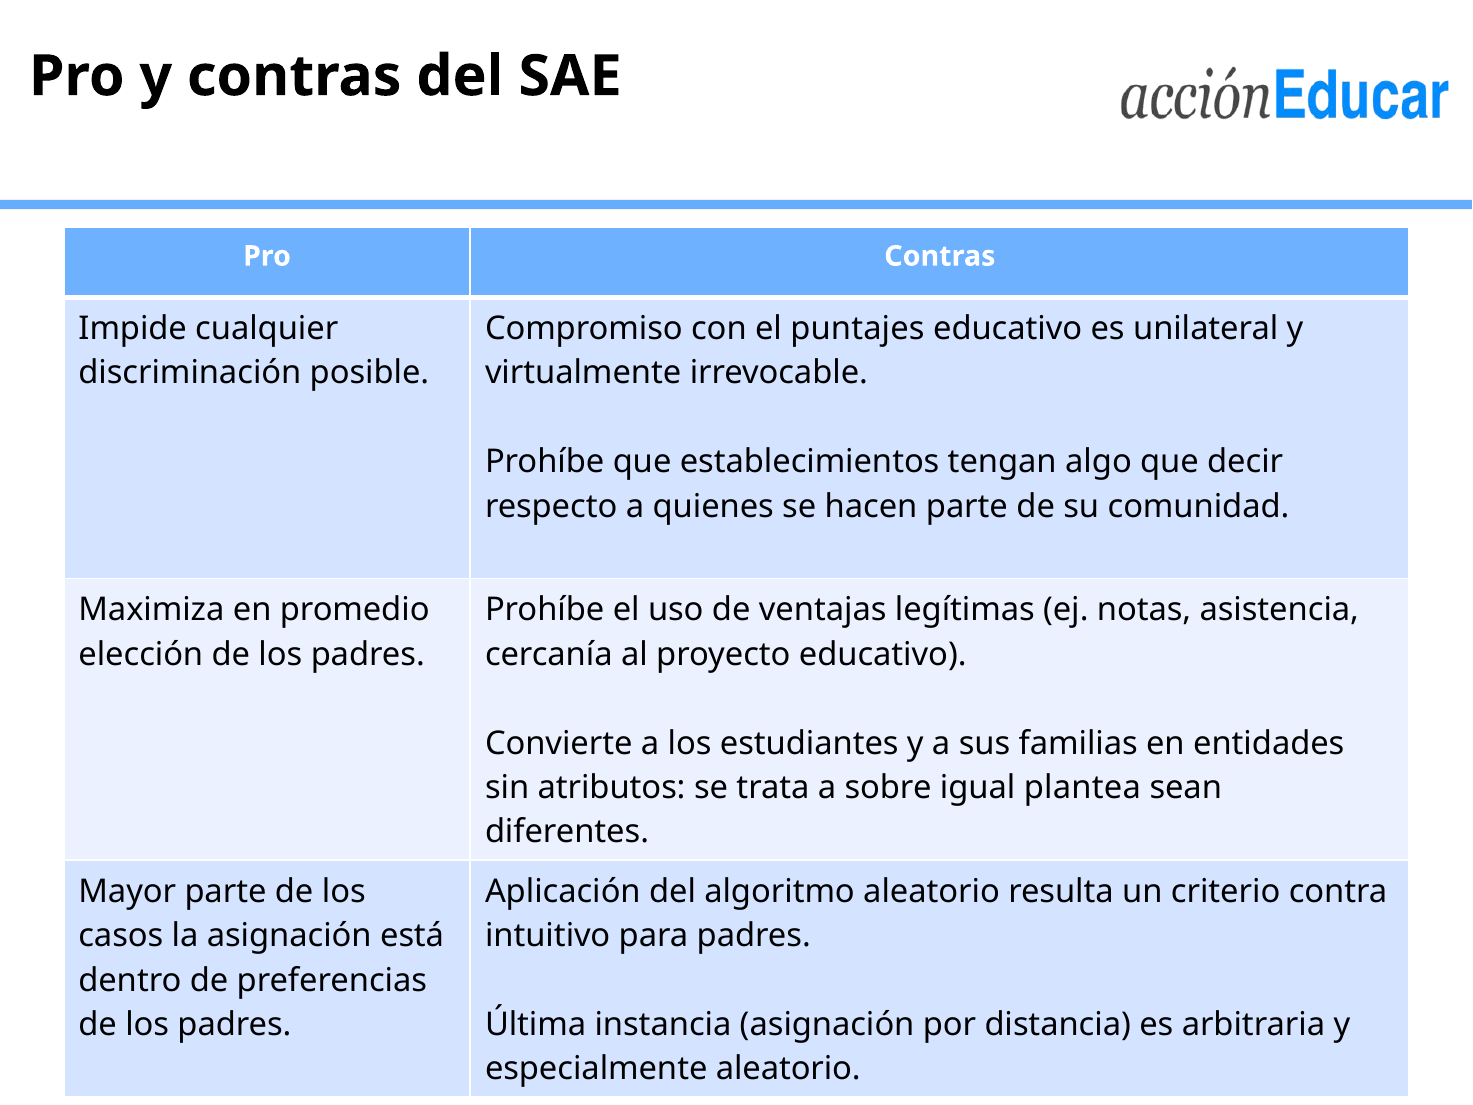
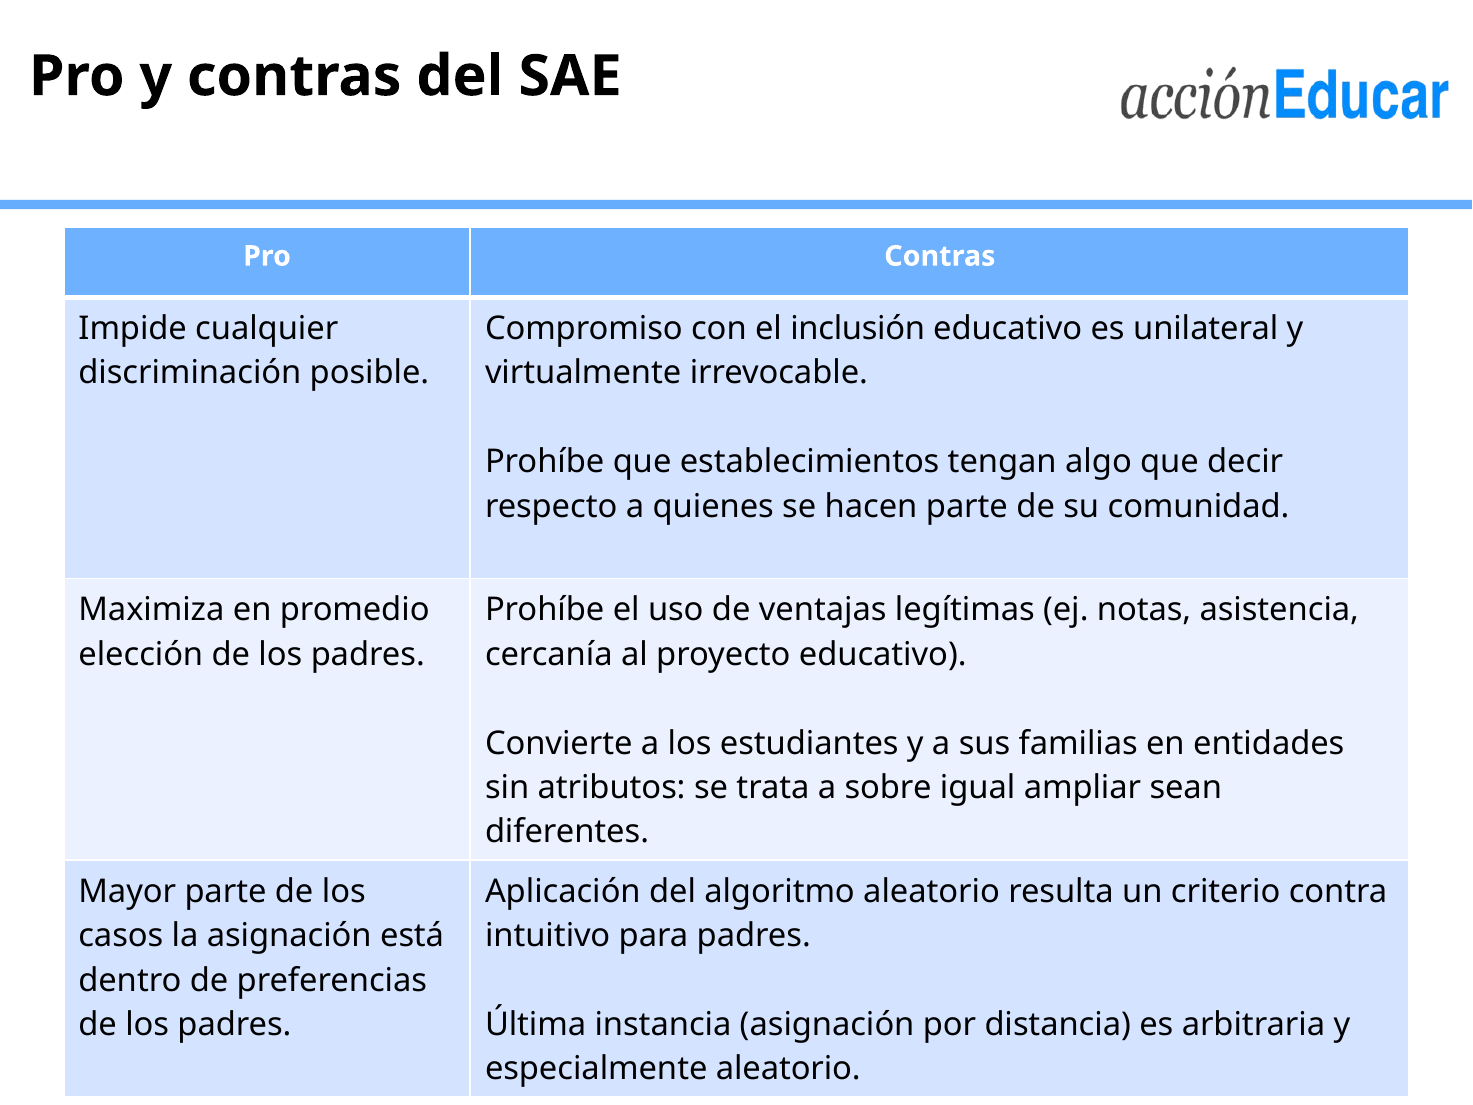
puntajes: puntajes -> inclusión
plantea: plantea -> ampliar
